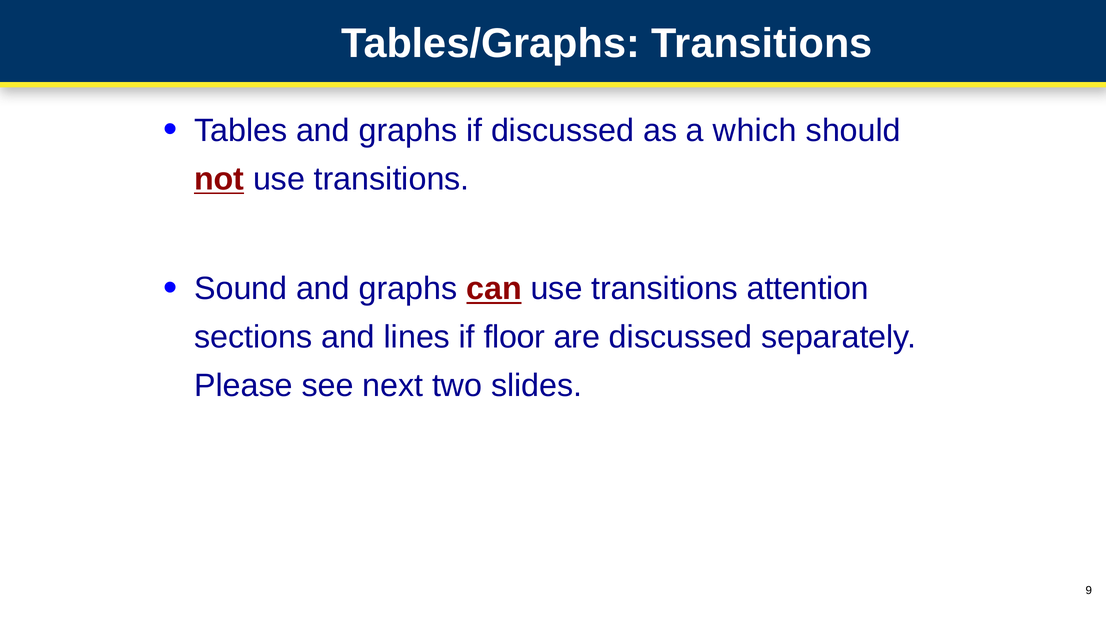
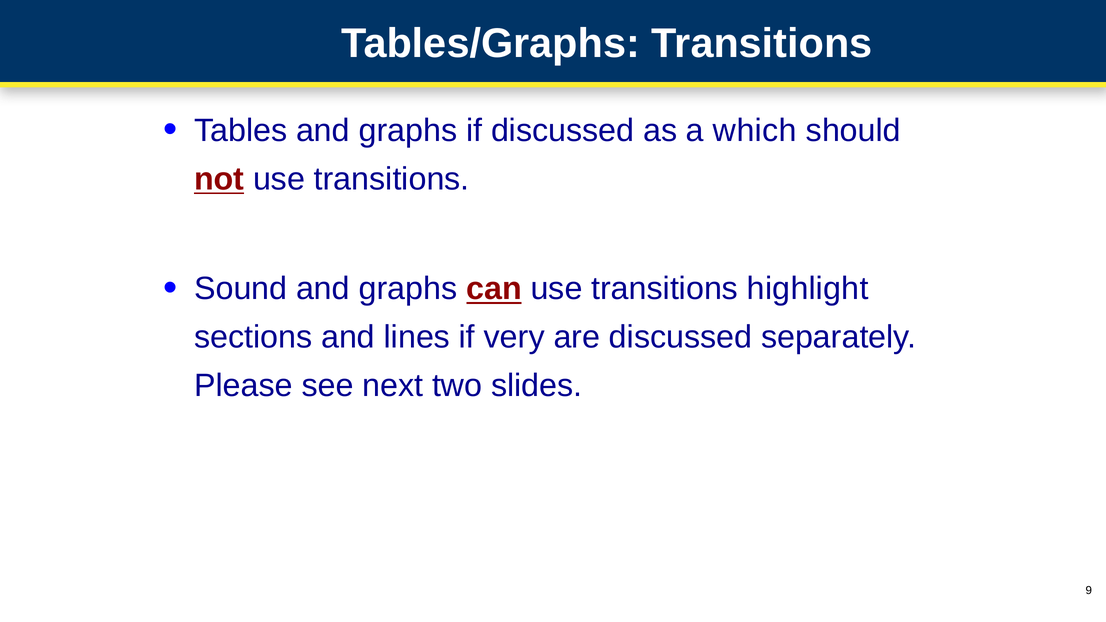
attention: attention -> highlight
floor: floor -> very
